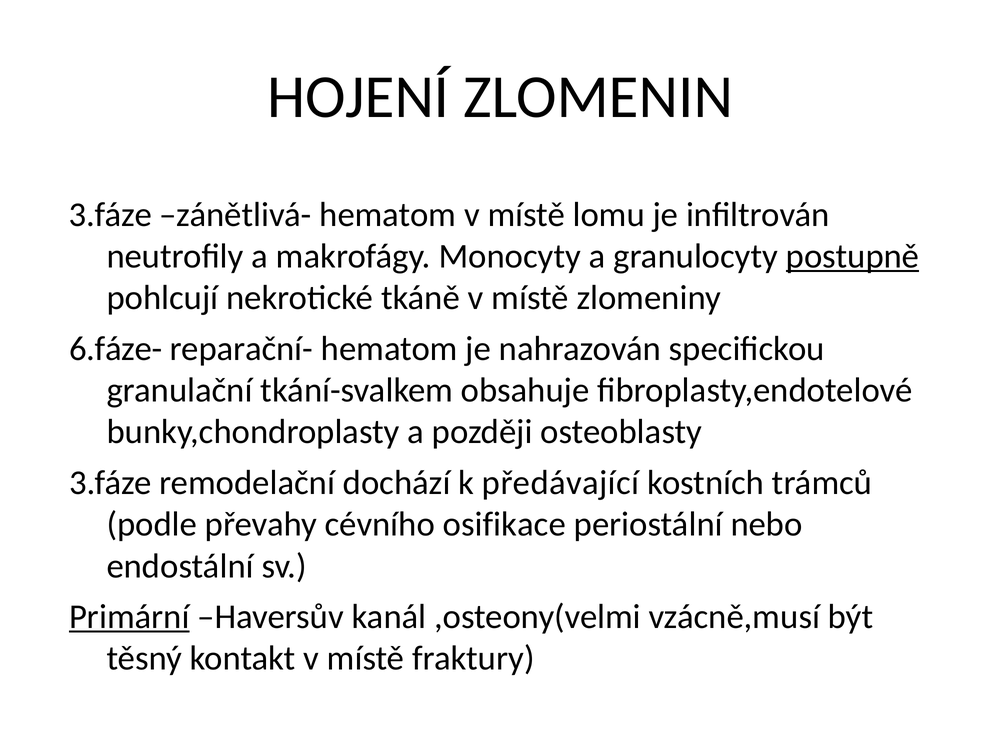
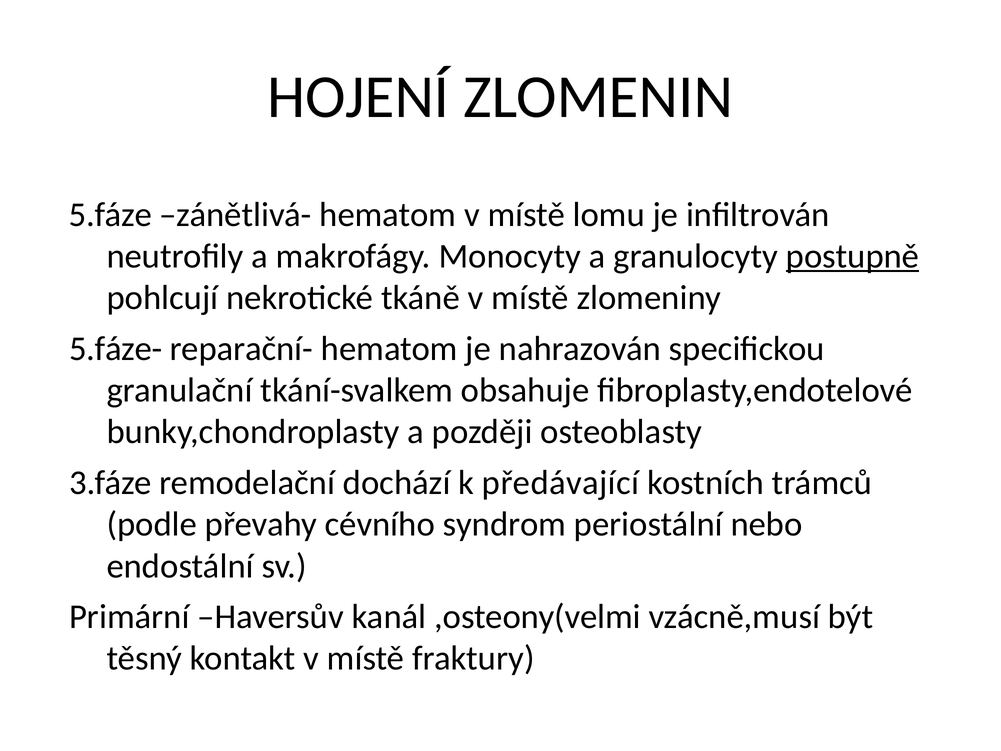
3.fáze at (110, 214): 3.fáze -> 5.fáze
6.fáze-: 6.fáze- -> 5.fáze-
osifikace: osifikace -> syndrom
Primární underline: present -> none
